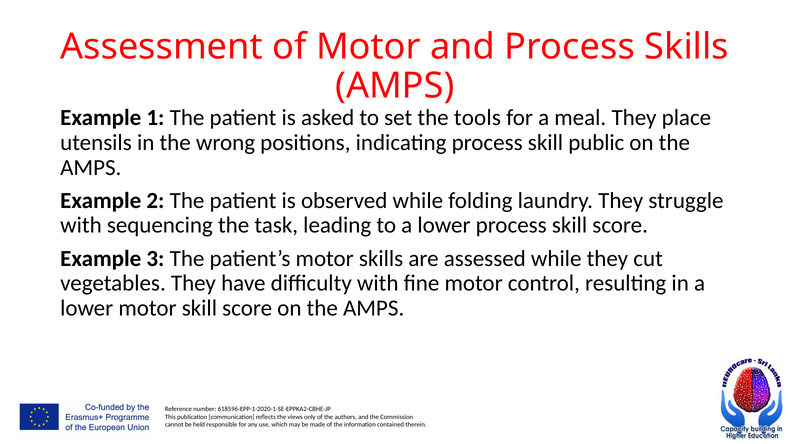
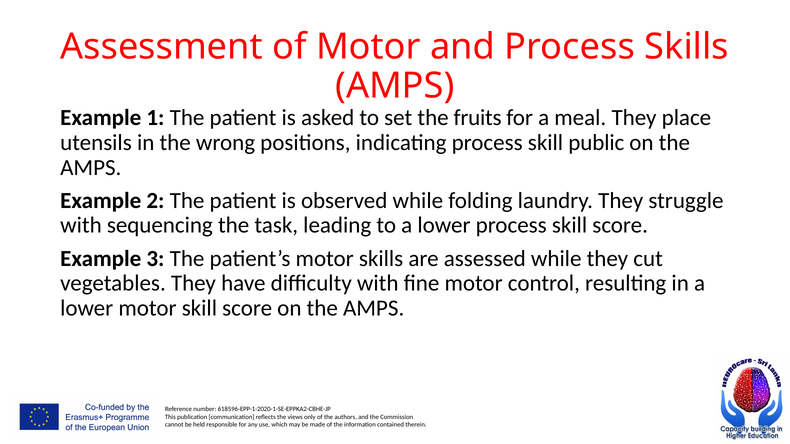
tools: tools -> fruits
